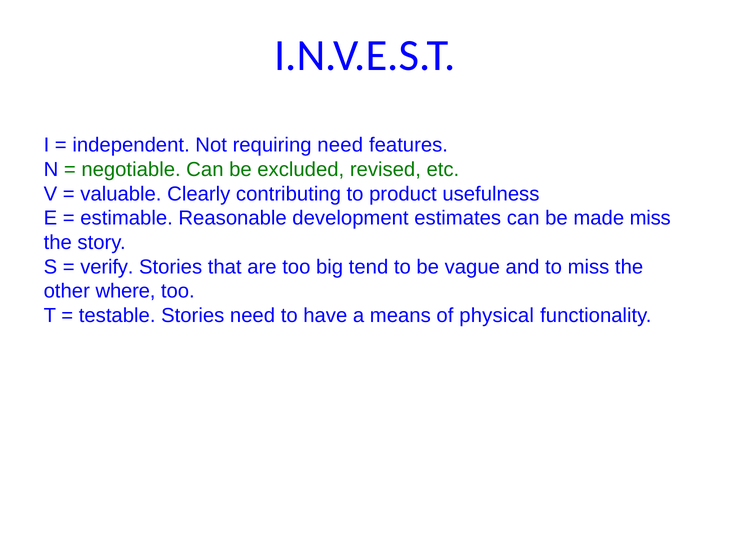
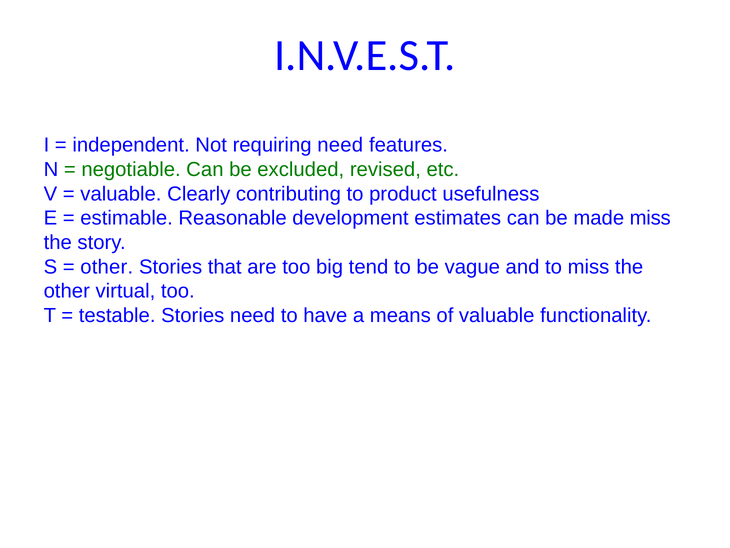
verify at (107, 267): verify -> other
where: where -> virtual
of physical: physical -> valuable
